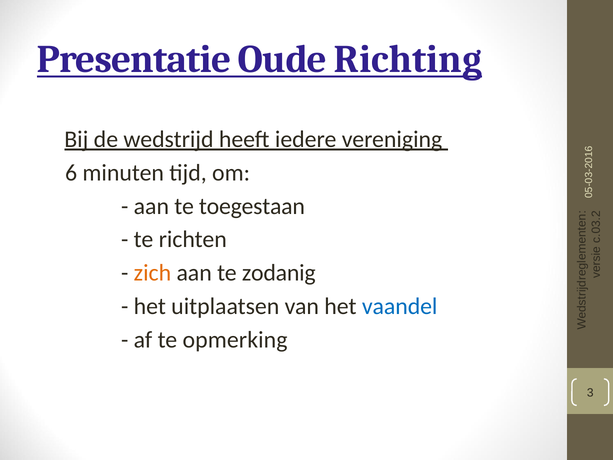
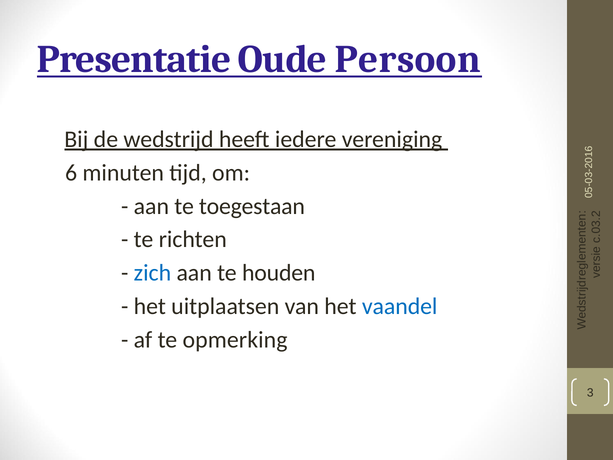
Richting: Richting -> Persoon
zich colour: orange -> blue
zodanig: zodanig -> houden
